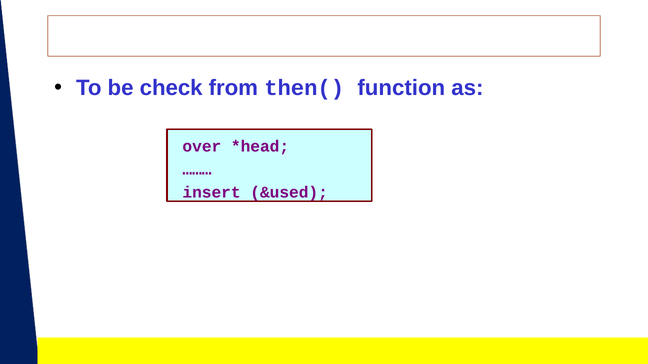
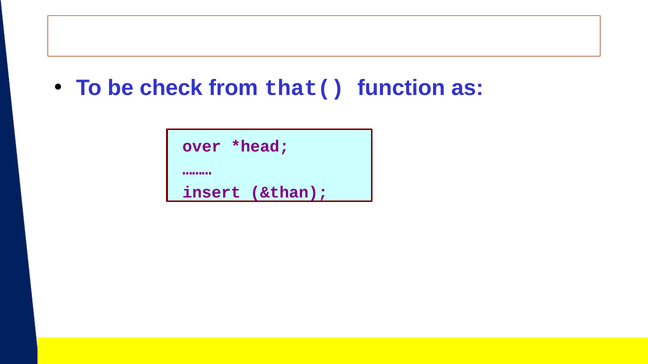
then(: then( -> that(
&used: &used -> &than
